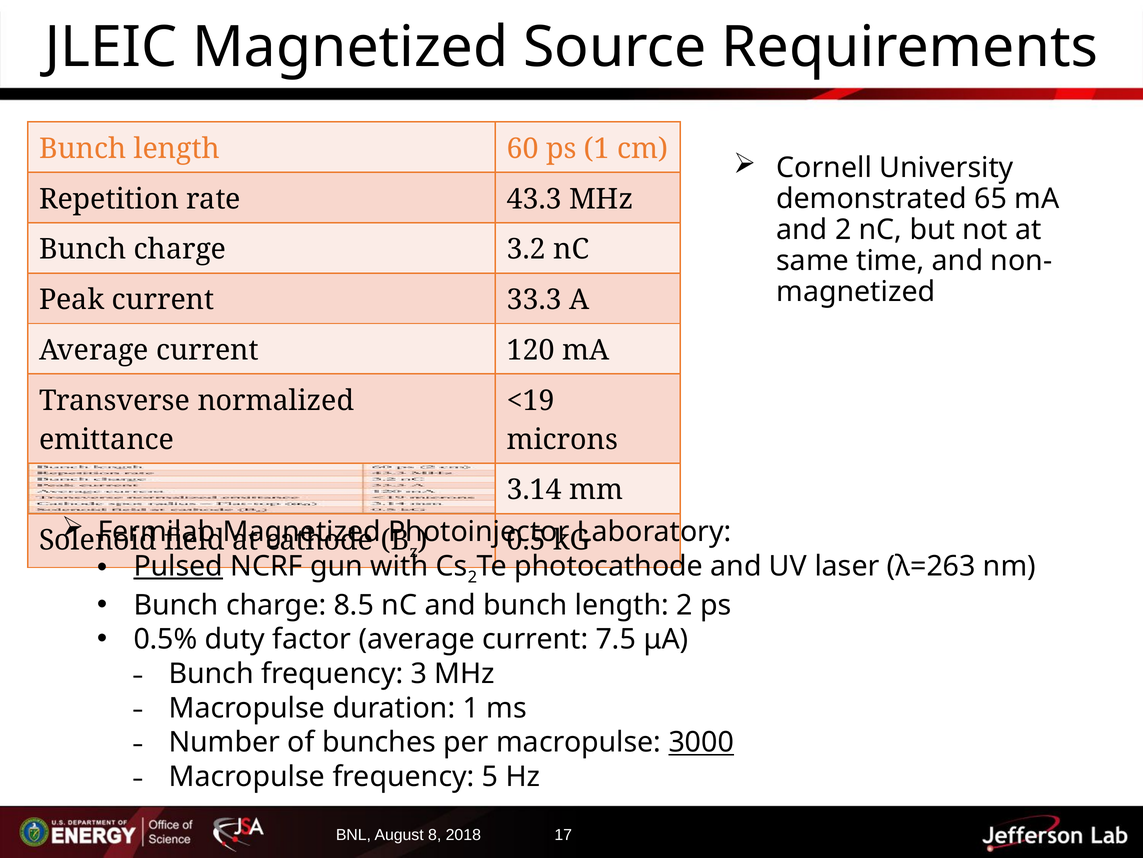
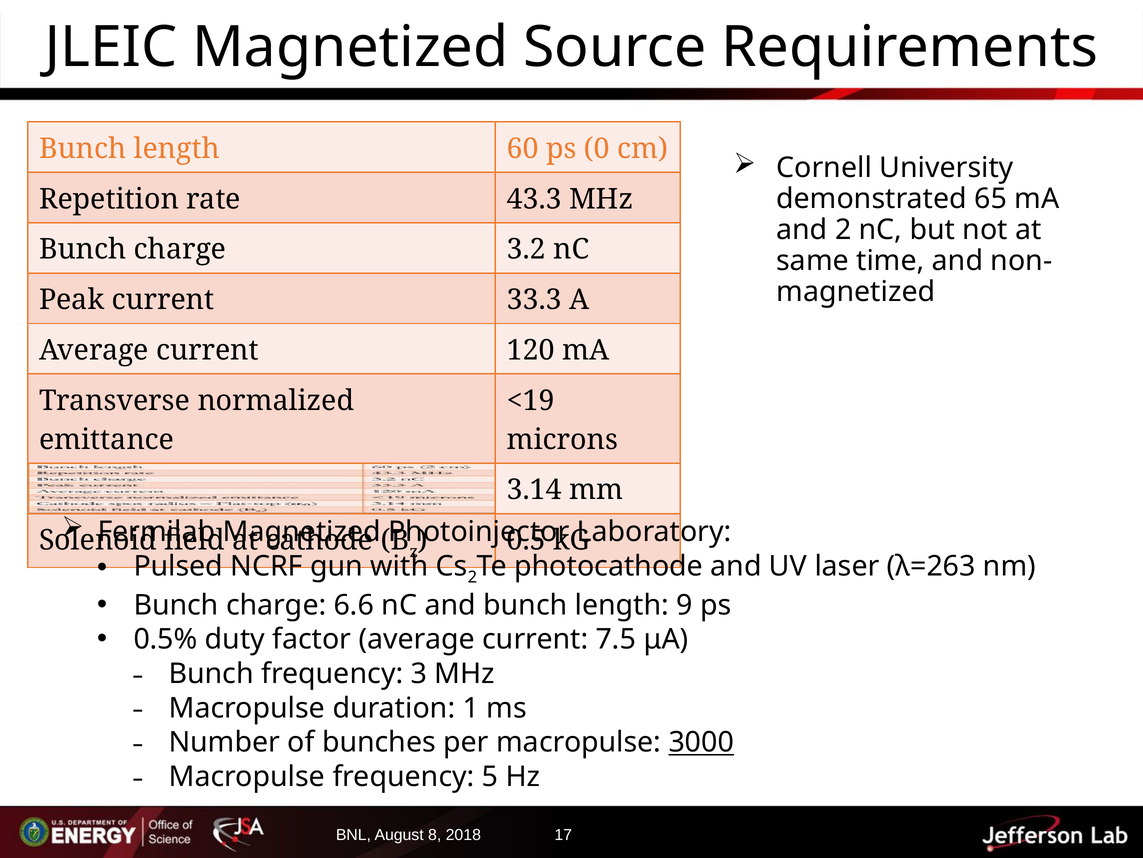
ps 1: 1 -> 0
Pulsed underline: present -> none
8.5: 8.5 -> 6.6
length 2: 2 -> 9
